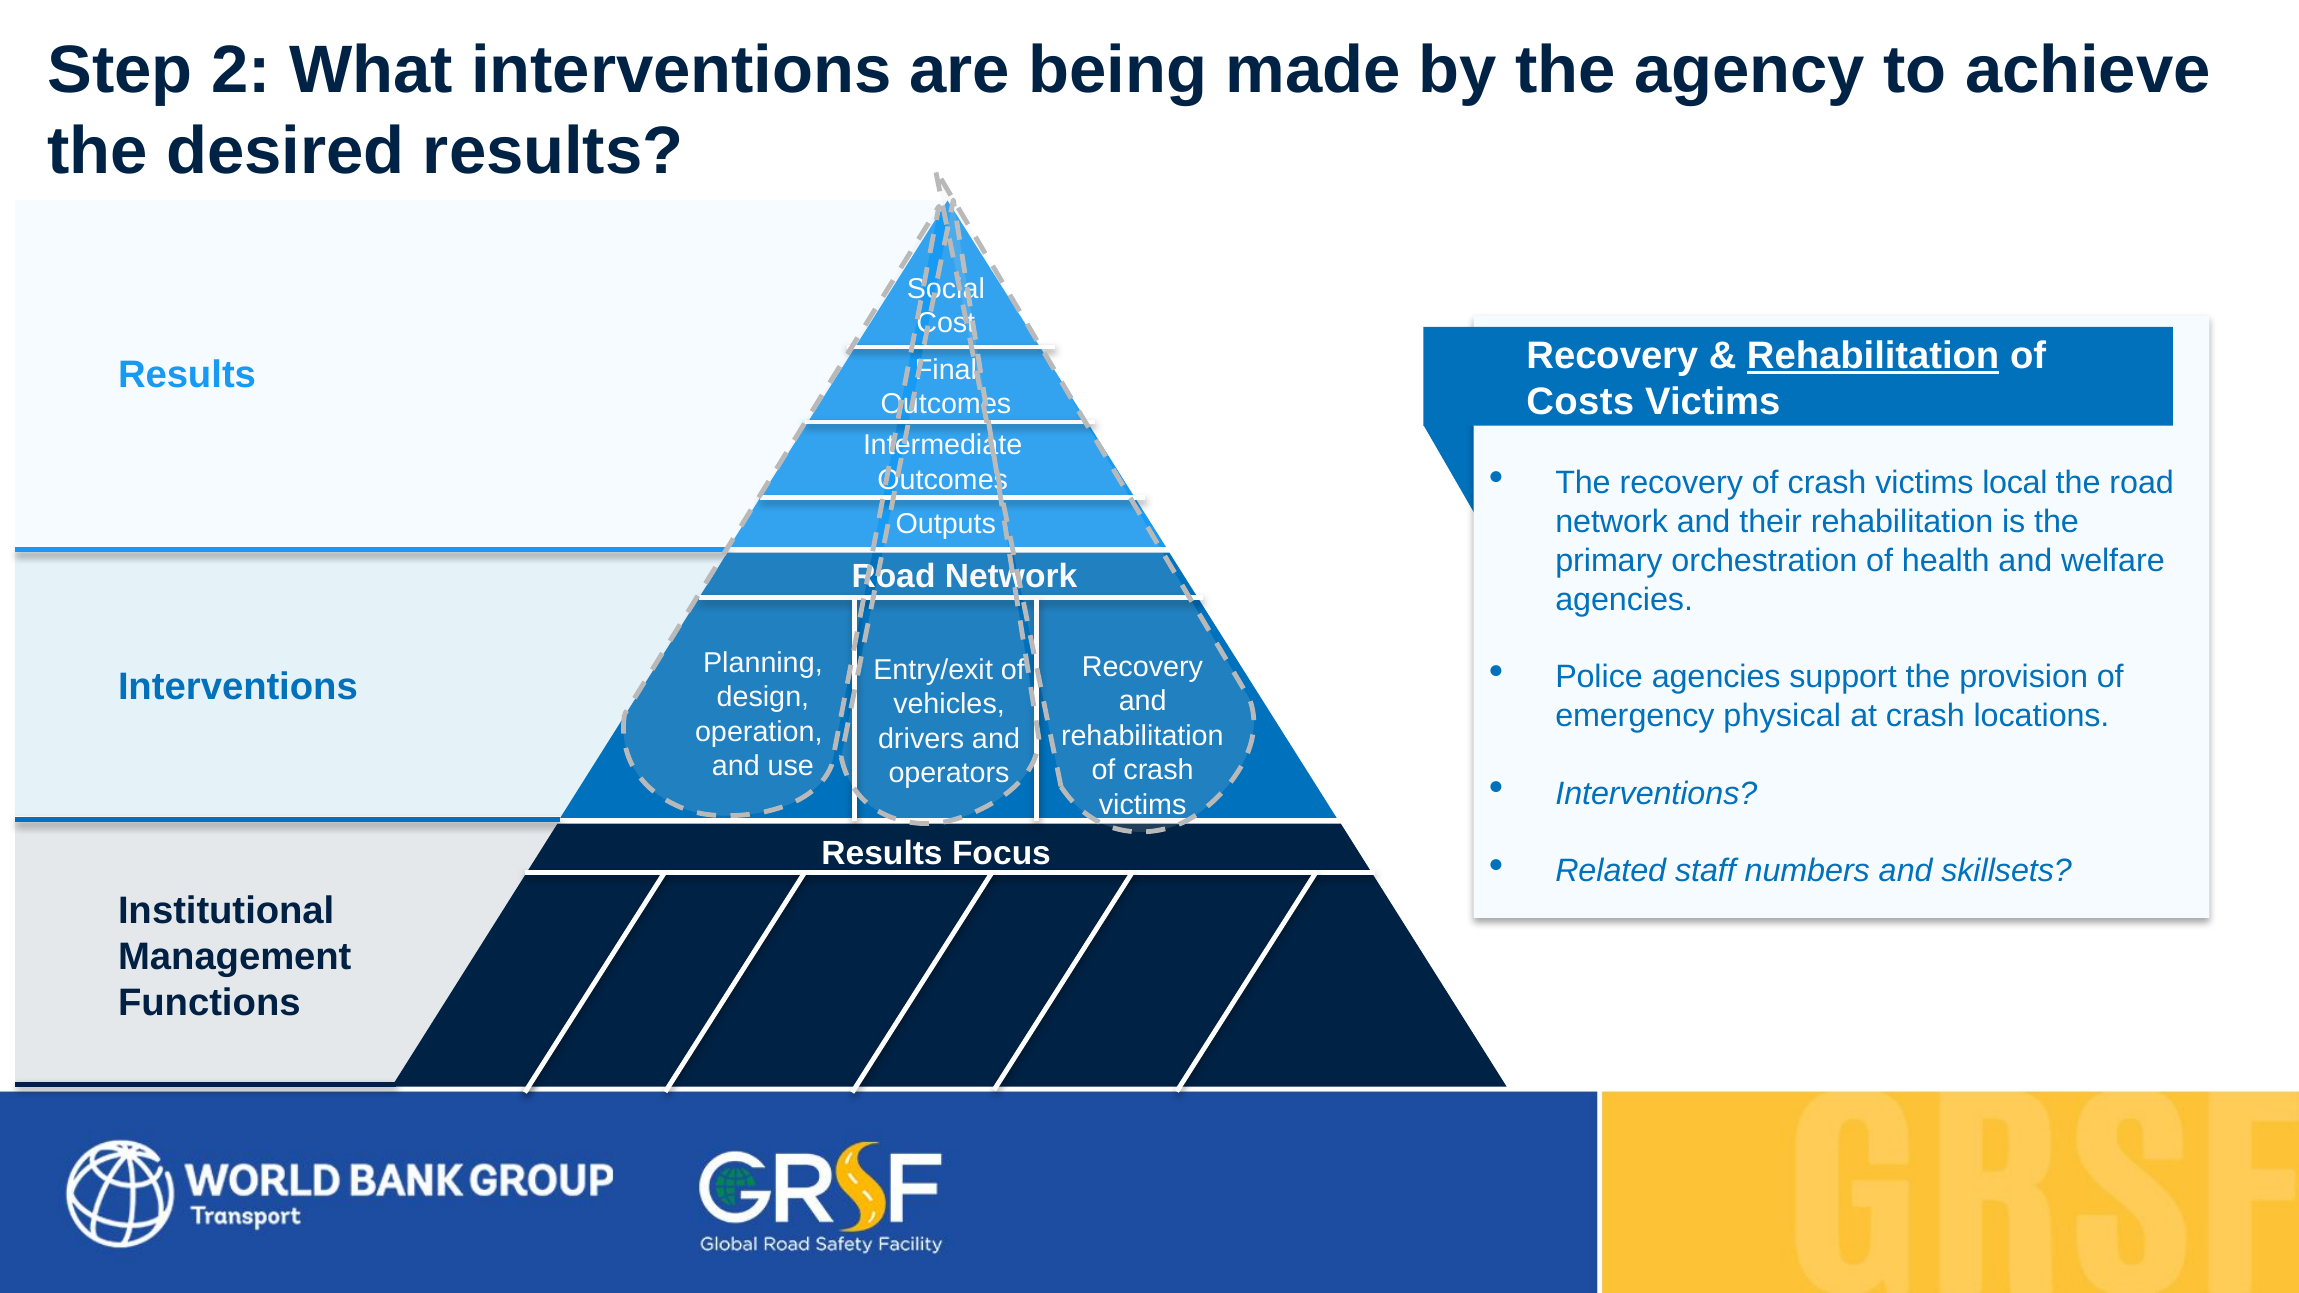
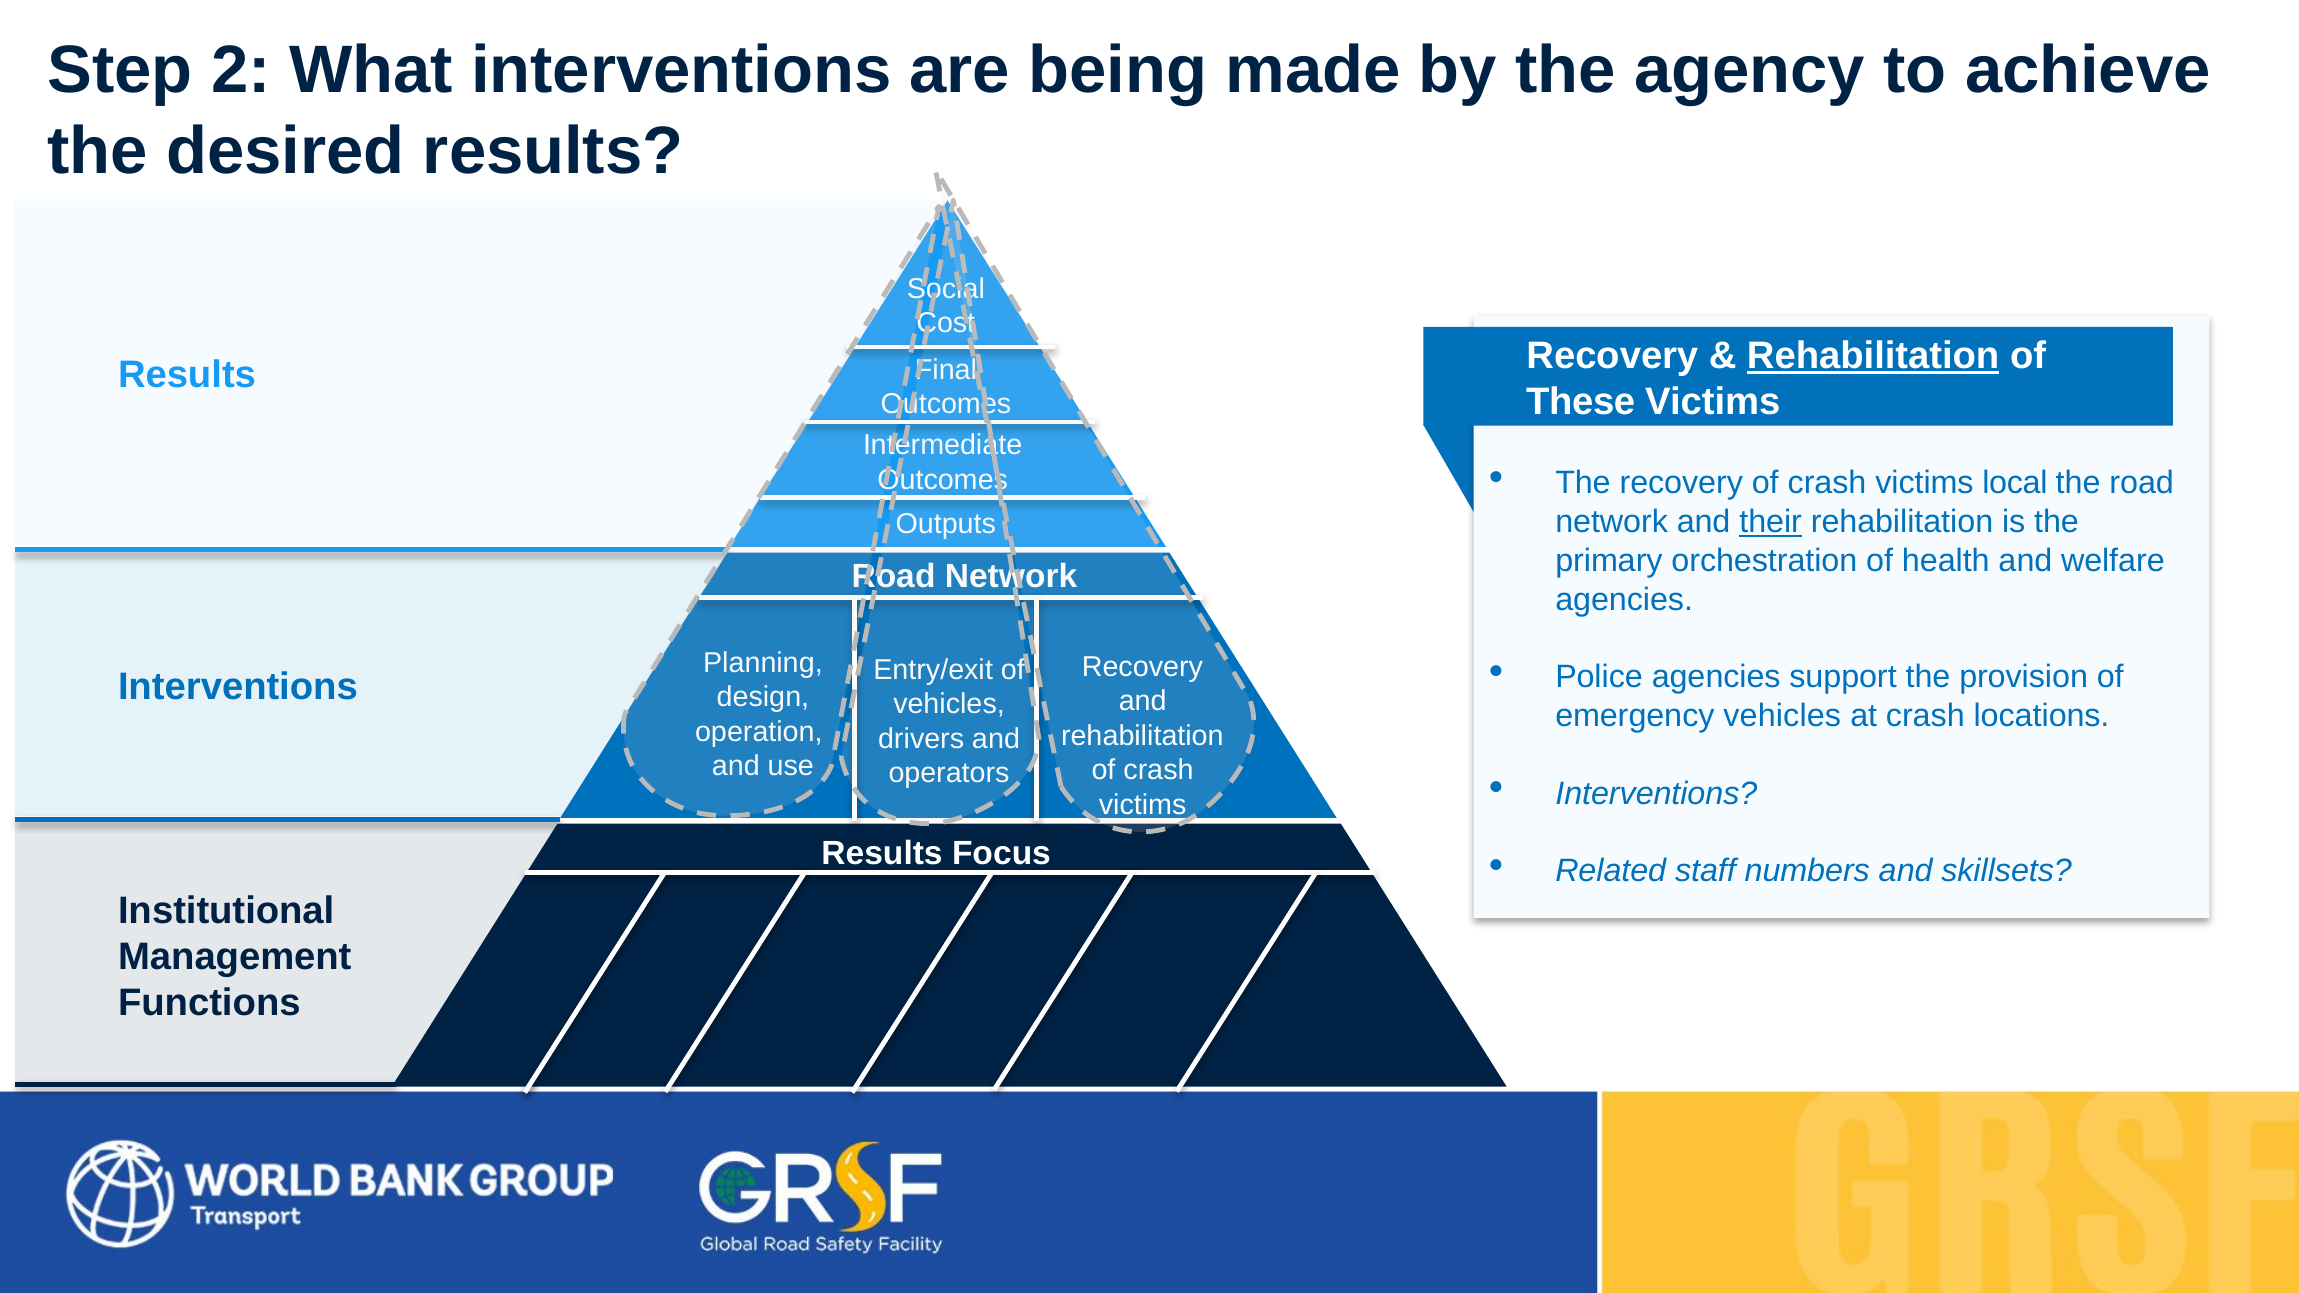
Costs: Costs -> These
their underline: none -> present
emergency physical: physical -> vehicles
